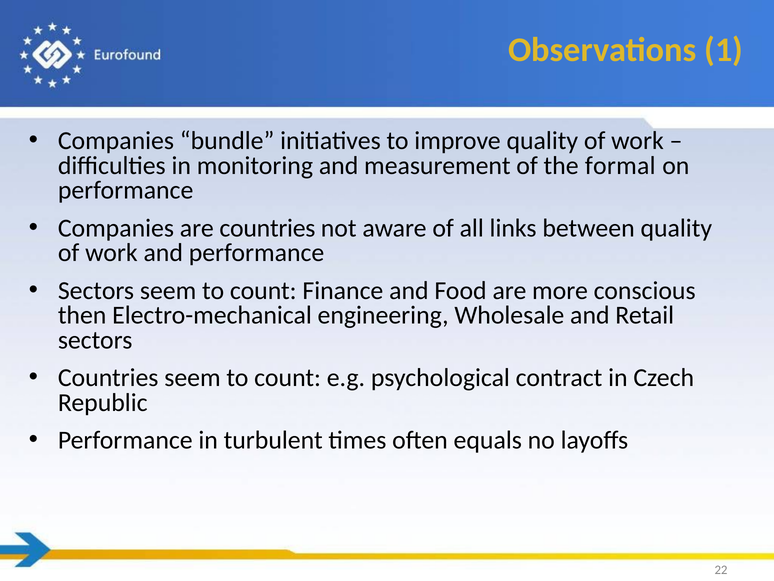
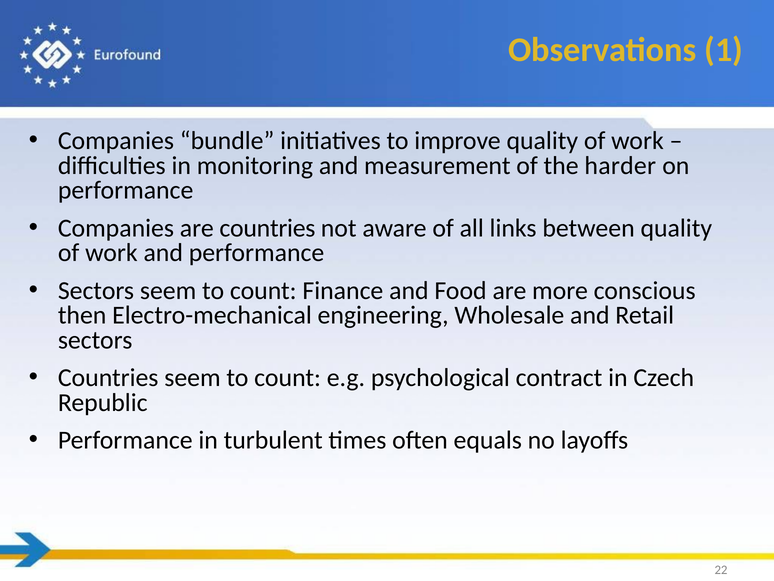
formal: formal -> harder
